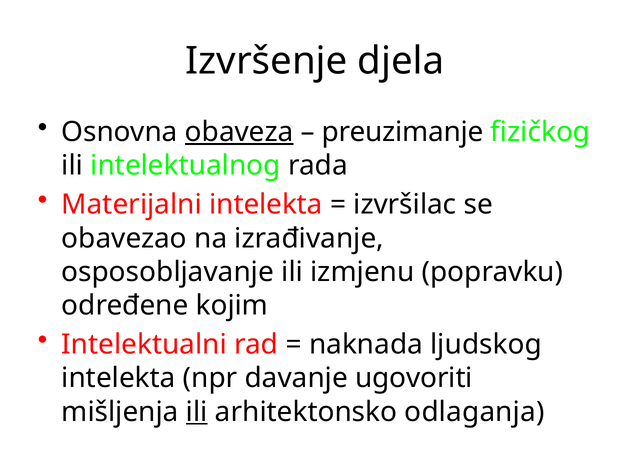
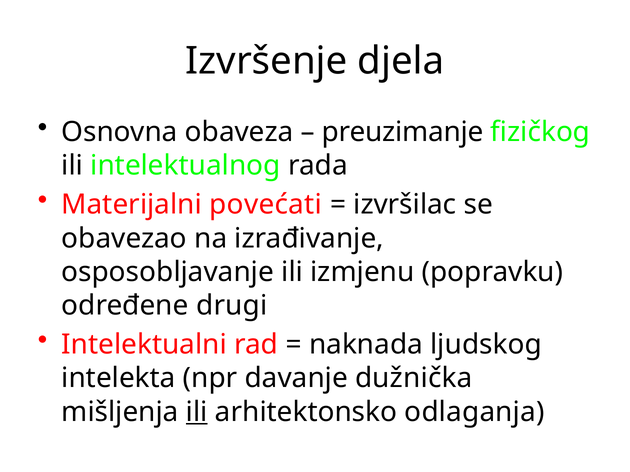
obaveza underline: present -> none
Materijalni intelekta: intelekta -> povećati
kojim: kojim -> drugi
ugovoriti: ugovoriti -> dužnička
